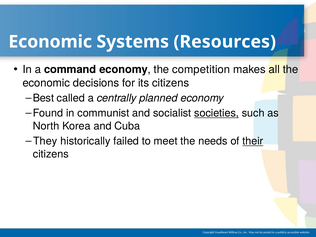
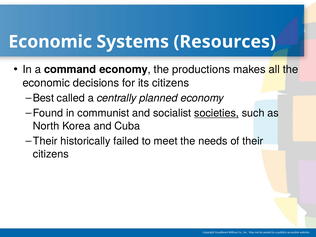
competition: competition -> productions
They at (45, 141): They -> Their
their at (253, 141) underline: present -> none
